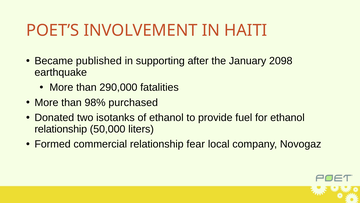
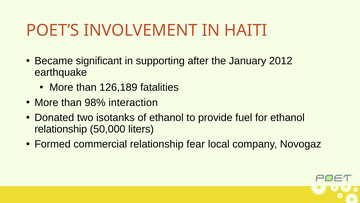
published: published -> significant
2098: 2098 -> 2012
290,000: 290,000 -> 126,189
purchased: purchased -> interaction
